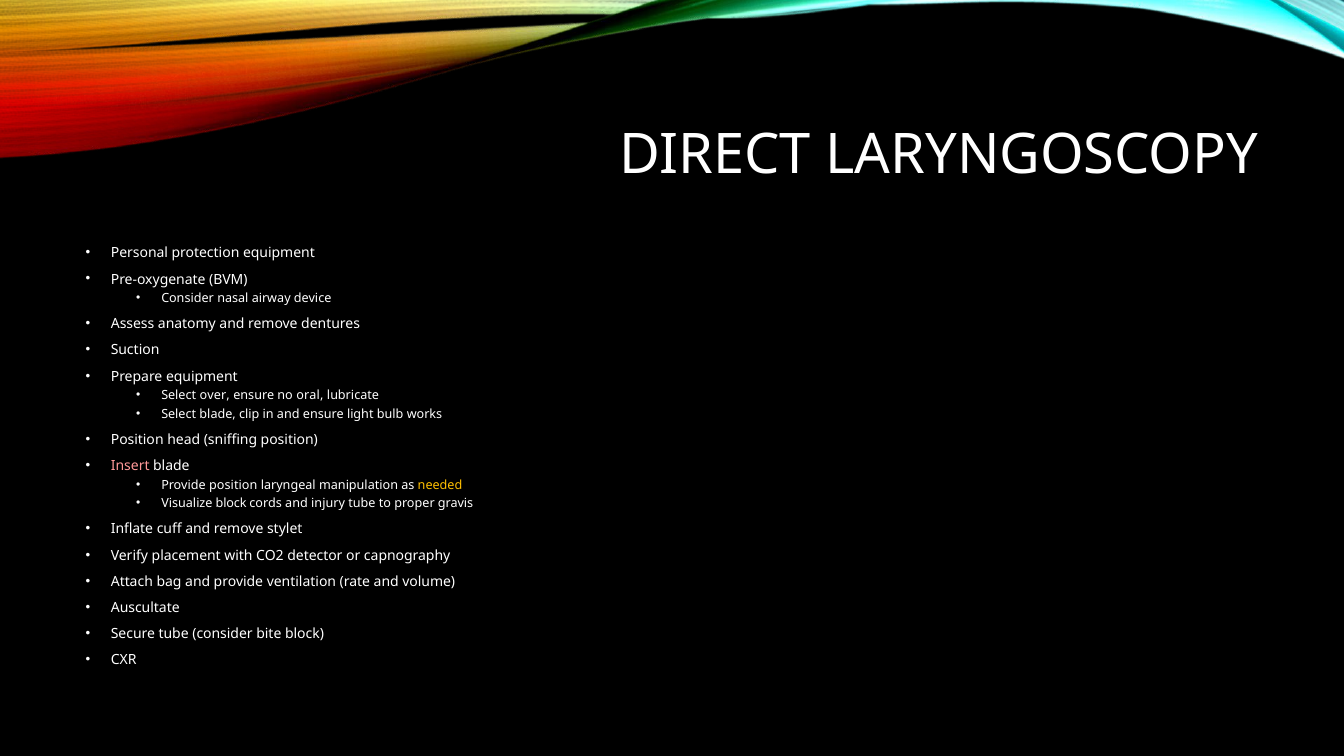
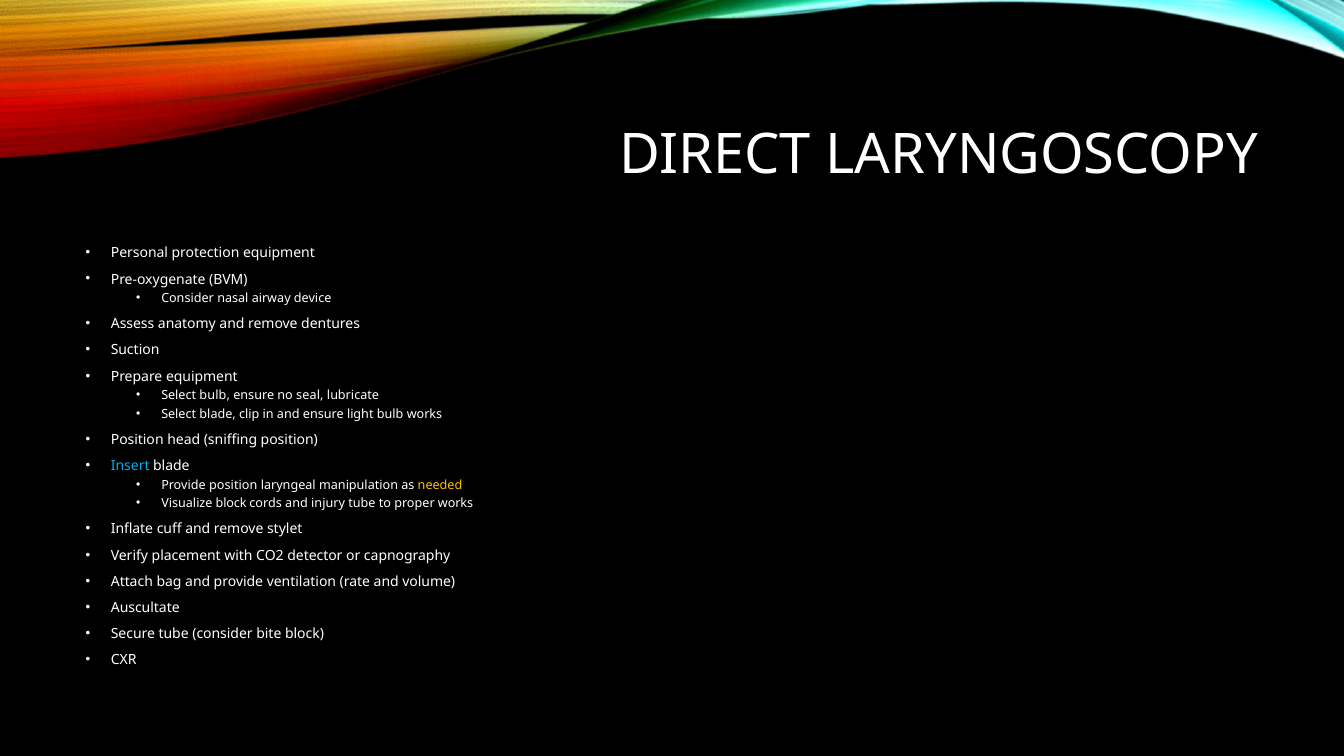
Select over: over -> bulb
oral: oral -> seal
Insert colour: pink -> light blue
proper gravis: gravis -> works
